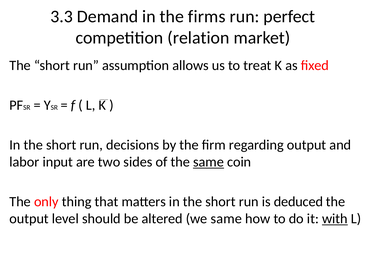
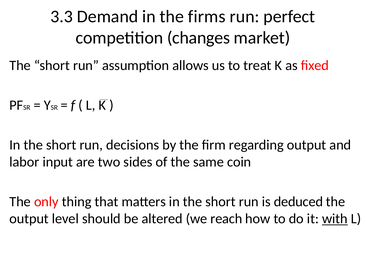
relation: relation -> changes
same at (209, 162) underline: present -> none
we same: same -> reach
